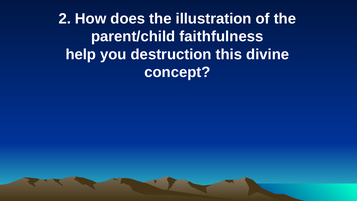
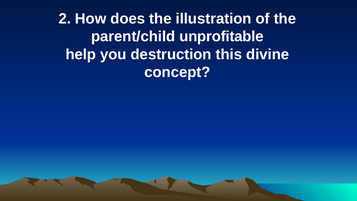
faithfulness: faithfulness -> unprofitable
